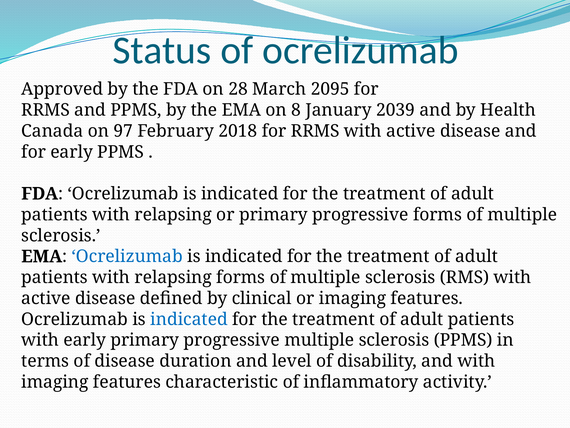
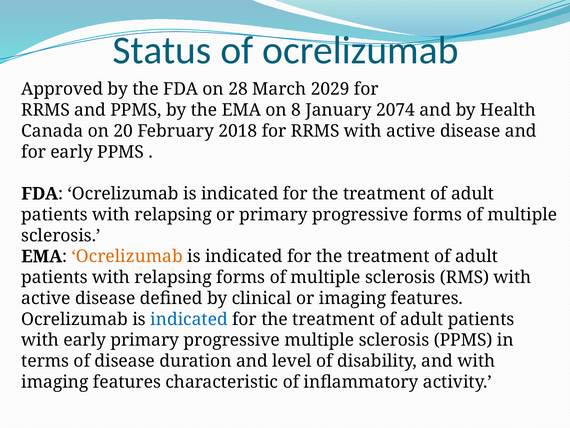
2095: 2095 -> 2029
2039: 2039 -> 2074
97: 97 -> 20
Ocrelizumab at (127, 256) colour: blue -> orange
